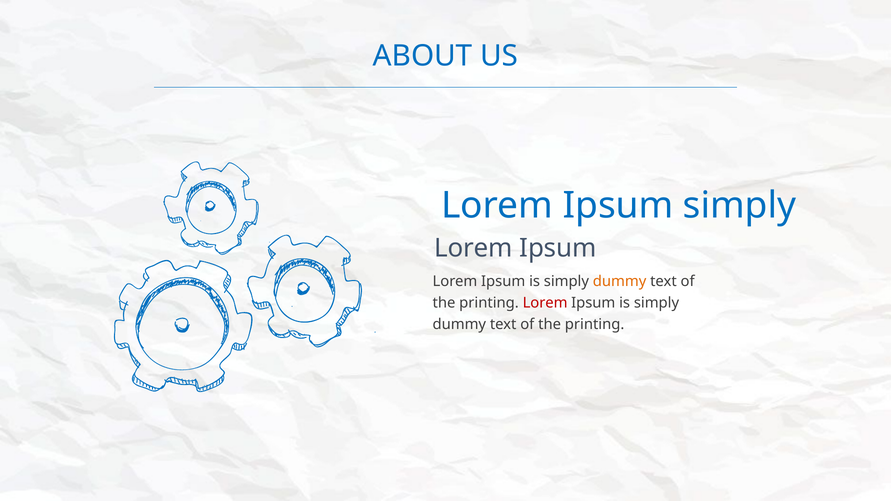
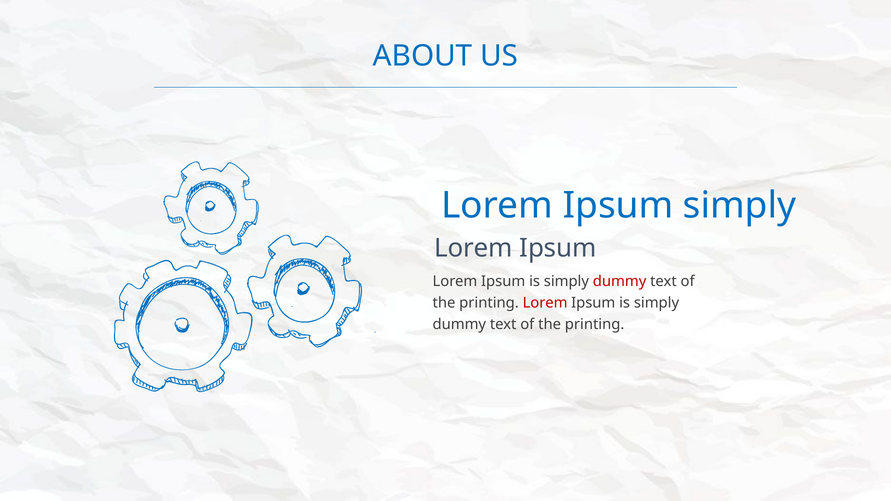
dummy at (620, 282) colour: orange -> red
